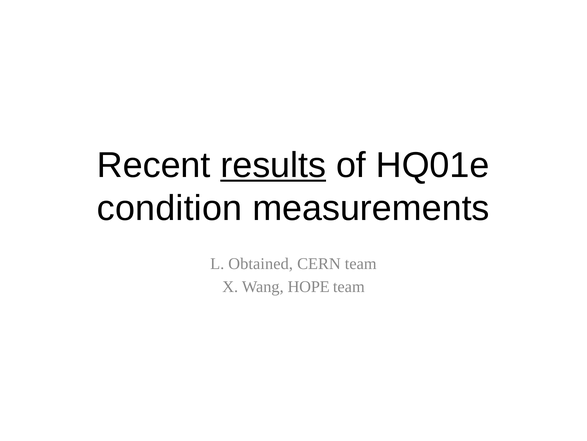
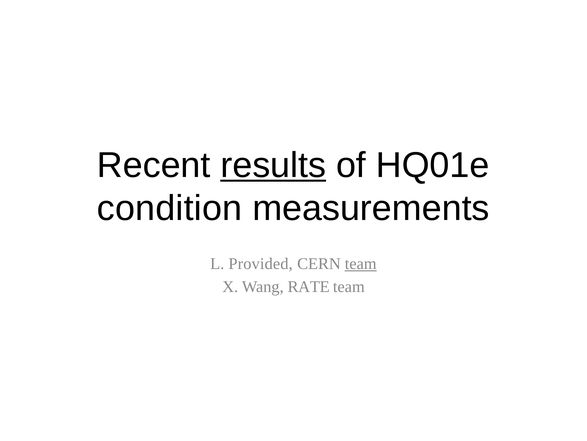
Obtained: Obtained -> Provided
team at (361, 263) underline: none -> present
HOPE: HOPE -> RATE
